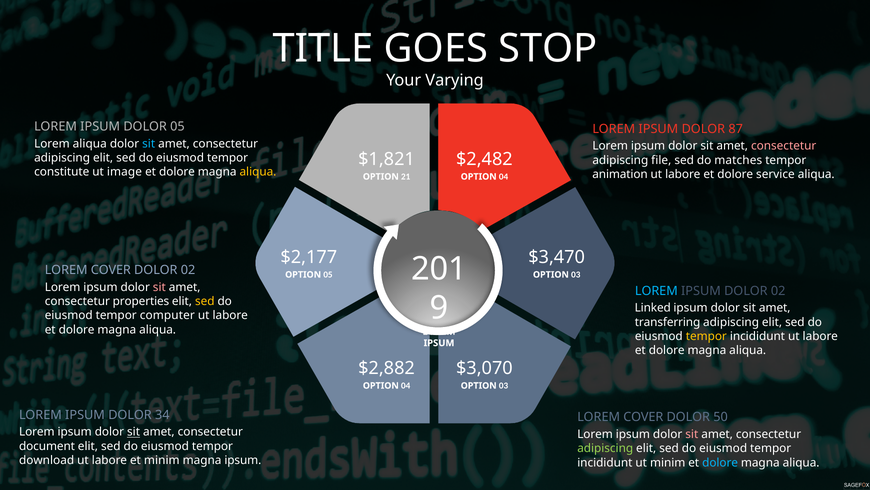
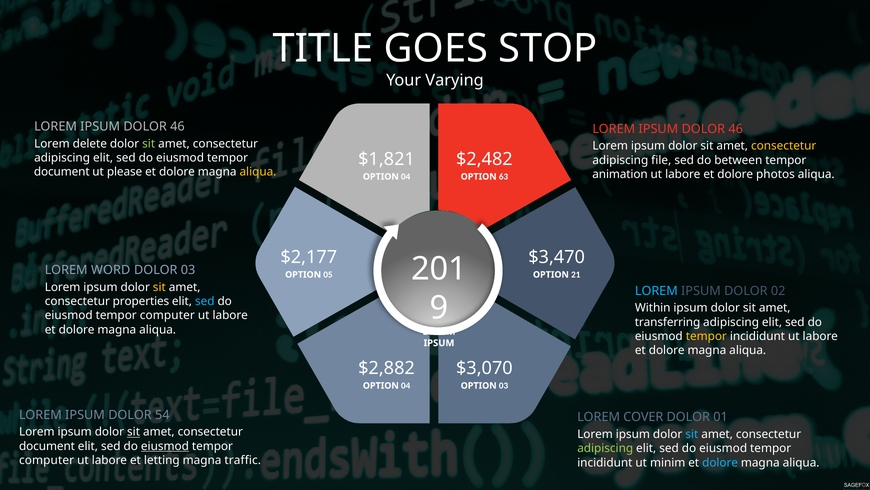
05 at (177, 126): 05 -> 46
87 at (736, 129): 87 -> 46
Lorem aliqua: aliqua -> delete
sit at (149, 143) colour: light blue -> light green
consectetur at (784, 146) colour: pink -> yellow
matches: matches -> between
constitute at (62, 172): constitute -> document
image: image -> please
service: service -> photos
21 at (406, 176): 21 -> 04
04 at (504, 176): 04 -> 63
COVER at (111, 270): COVER -> WORD
02 at (188, 270): 02 -> 03
03 at (576, 274): 03 -> 21
sit at (159, 287) colour: pink -> yellow
sed at (205, 301) colour: yellow -> light blue
Linked: Linked -> Within
34: 34 -> 54
50: 50 -> 01
sit at (692, 434) colour: pink -> light blue
eiusmod at (165, 446) underline: none -> present
download at (47, 460): download -> computer
et minim: minim -> letting
magna ipsum: ipsum -> traffic
